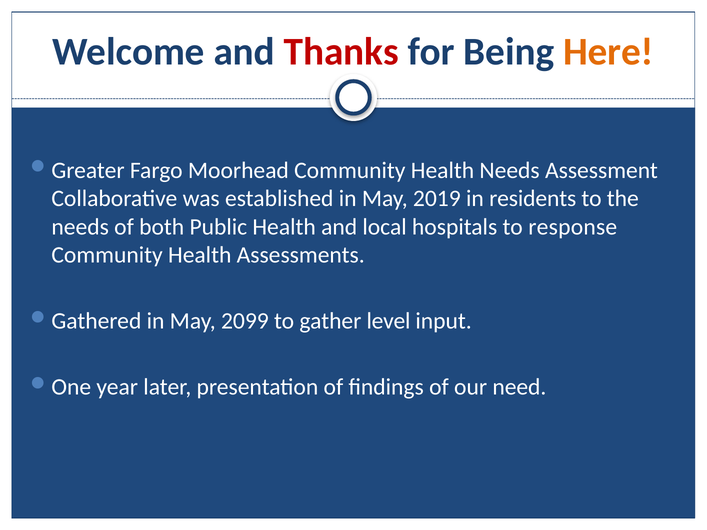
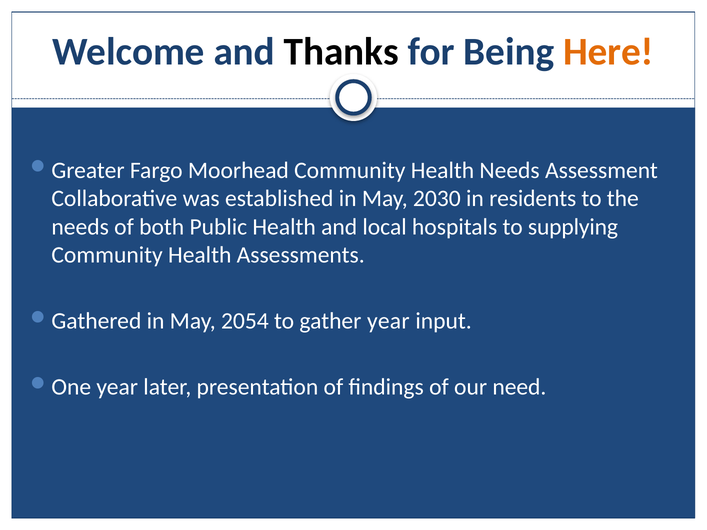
Thanks colour: red -> black
2019: 2019 -> 2030
response: response -> supplying
2099: 2099 -> 2054
gather level: level -> year
